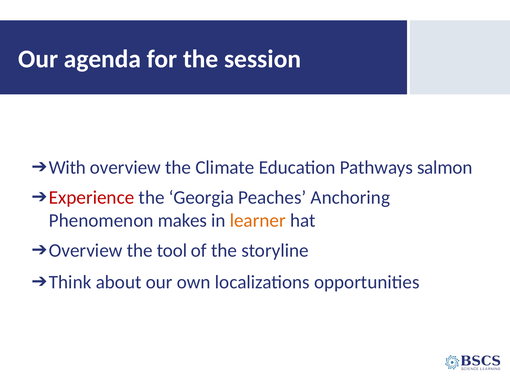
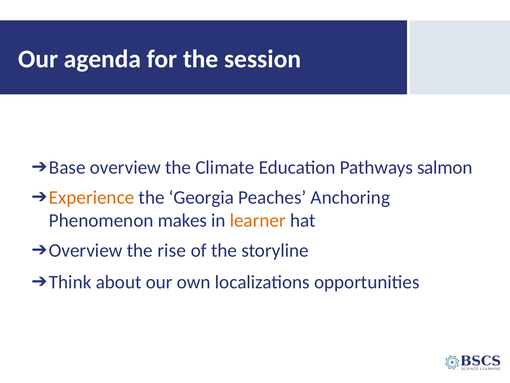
With: With -> Base
Experience colour: red -> orange
tool: tool -> rise
